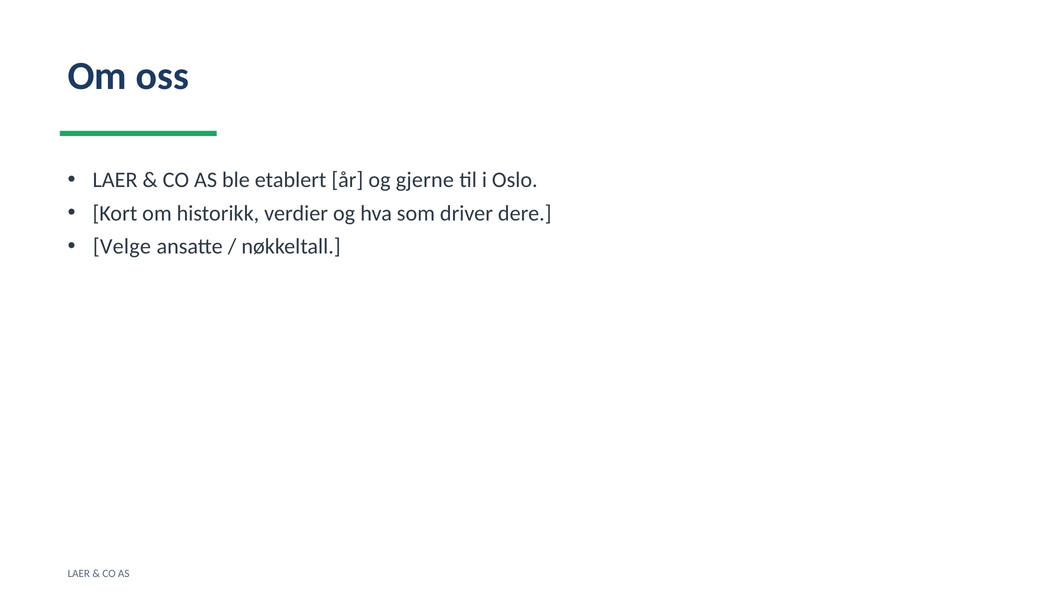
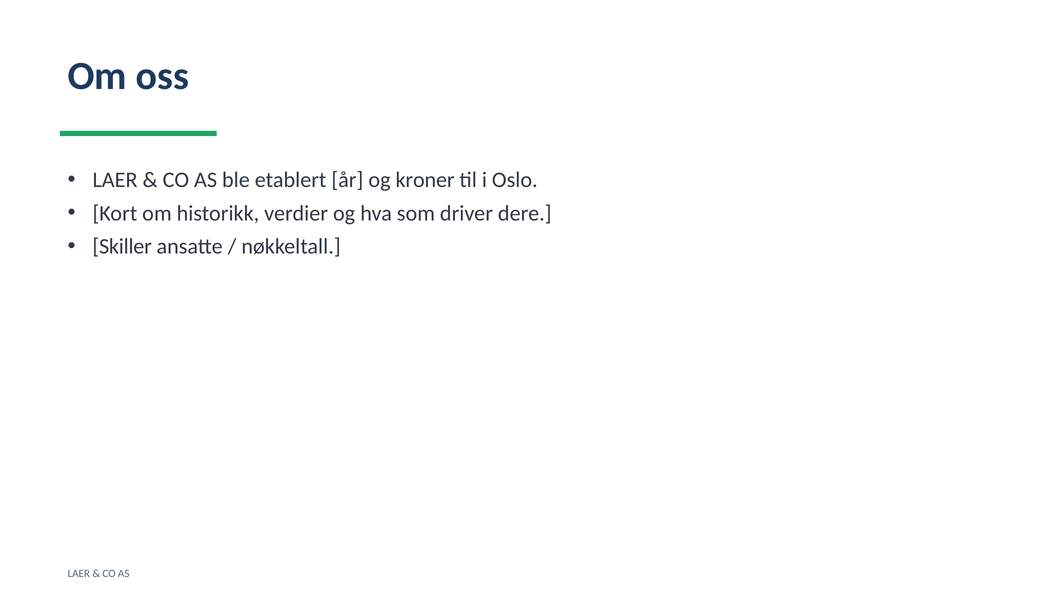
gjerne: gjerne -> kroner
Velge: Velge -> Skiller
